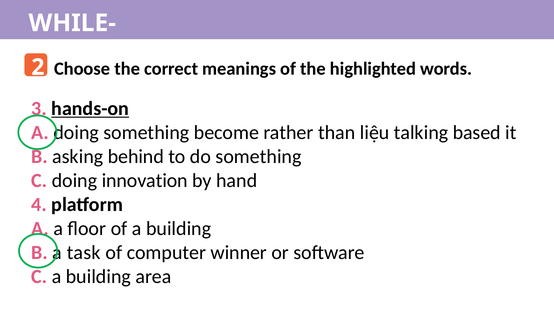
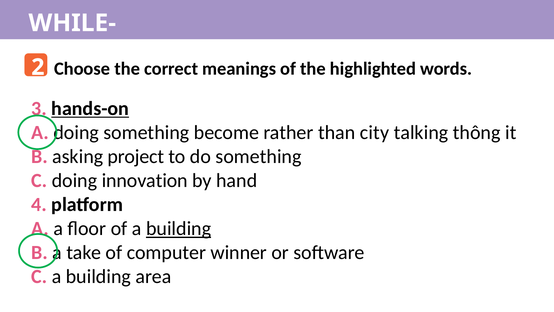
liệu: liệu -> city
based: based -> thông
behind: behind -> project
building at (179, 228) underline: none -> present
task: task -> take
